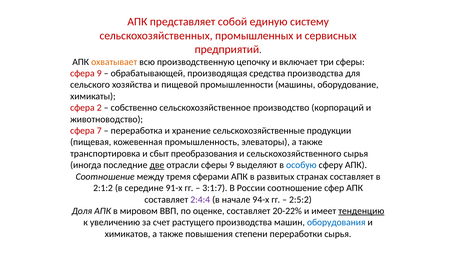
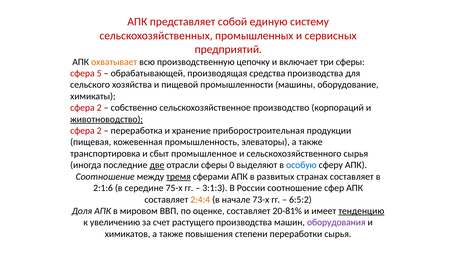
сфера 9: 9 -> 5
животноводство underline: none -> present
7 at (99, 131): 7 -> 2
сельскохозяйственные: сельскохозяйственные -> приборостроительная
преобразования: преобразования -> промышленное
сферы 9: 9 -> 0
тремя underline: none -> present
2:1:2: 2:1:2 -> 2:1:6
91-х: 91-х -> 75-х
3:1:7: 3:1:7 -> 3:1:3
2:4:4 colour: purple -> orange
94-х: 94-х -> 73-х
2:5:2: 2:5:2 -> 6:5:2
20-22%: 20-22% -> 20-81%
оборудования colour: blue -> purple
